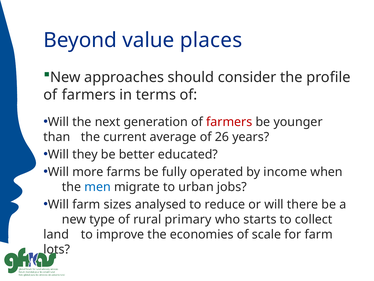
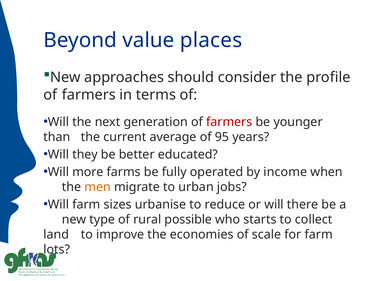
26: 26 -> 95
men colour: blue -> orange
analysed: analysed -> urbanise
primary: primary -> possible
